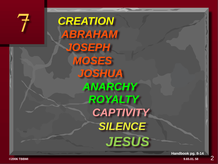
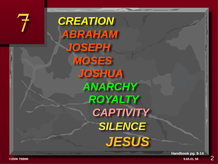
JESUS colour: light green -> yellow
